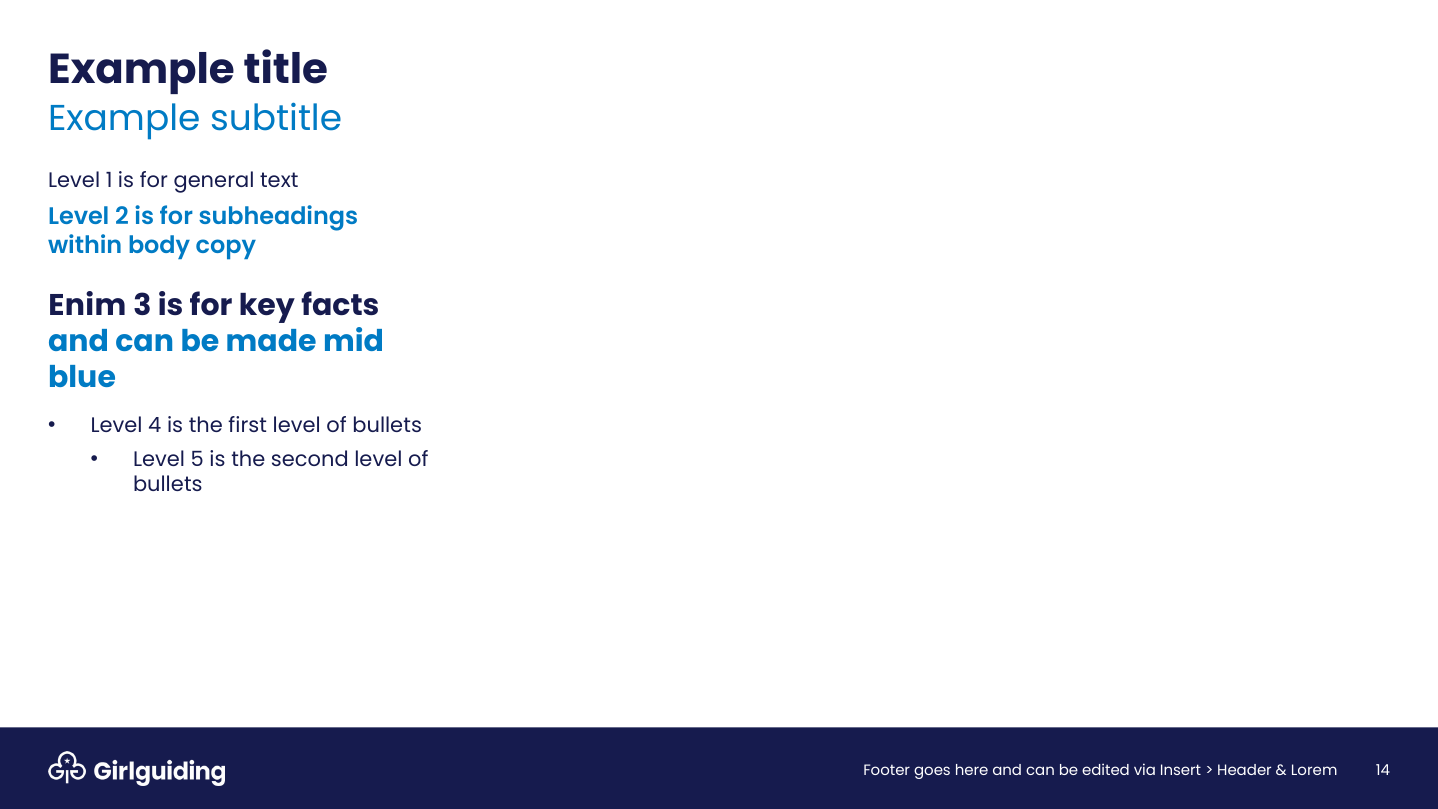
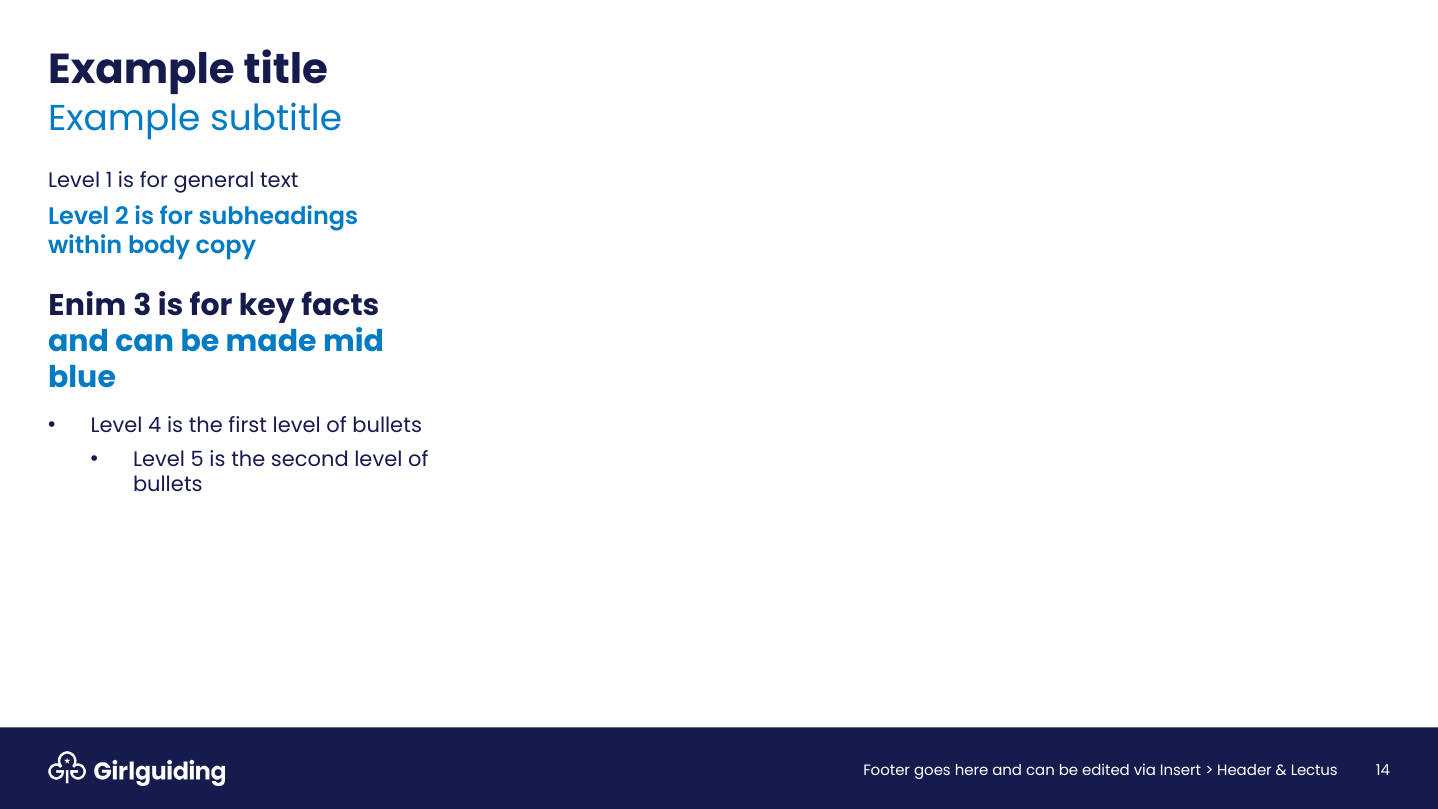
Lorem: Lorem -> Lectus
